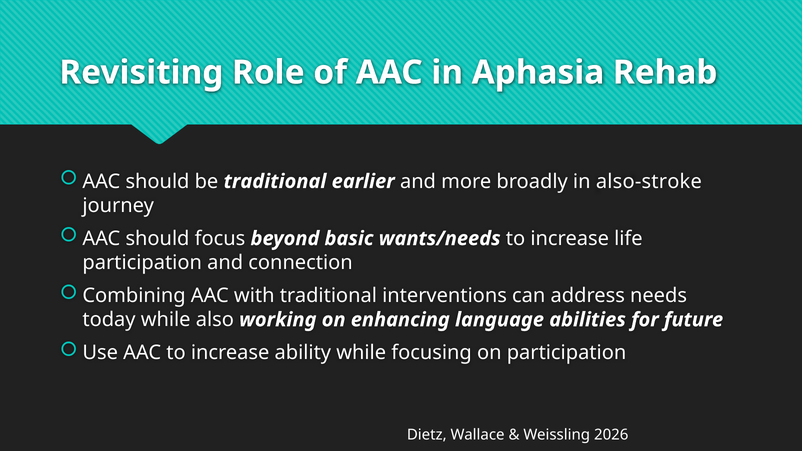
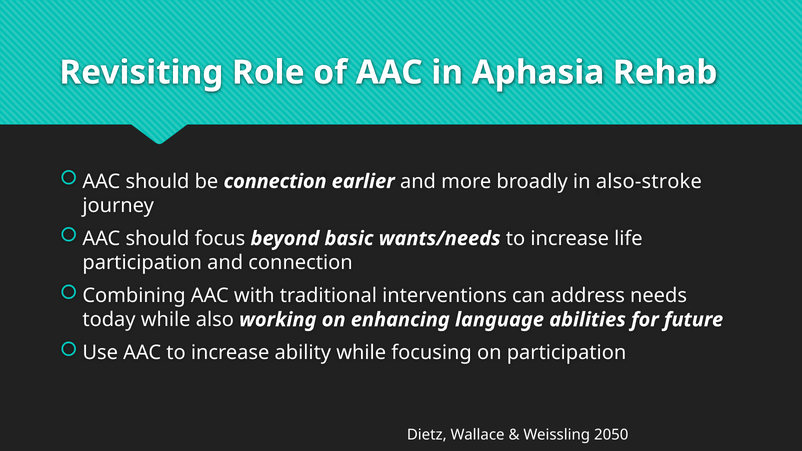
be traditional: traditional -> connection
2026: 2026 -> 2050
